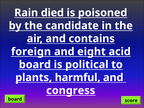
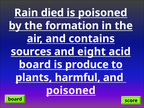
candidate: candidate -> formation
foreign: foreign -> sources
political: political -> produce
congress at (71, 91): congress -> poisoned
